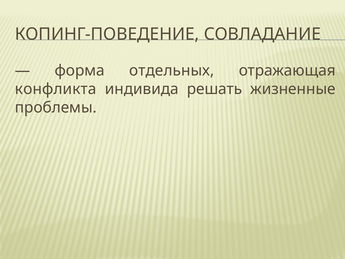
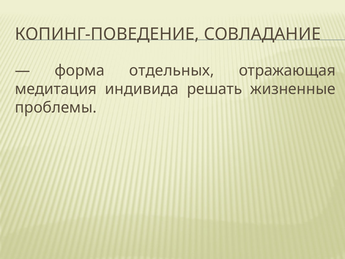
конфликта: конфликта -> медитация
